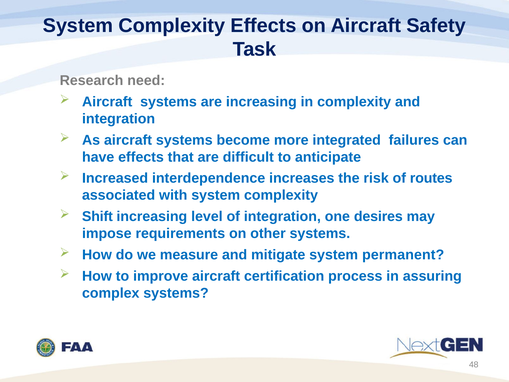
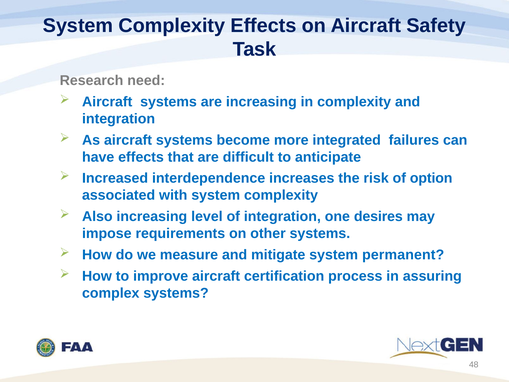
routes: routes -> option
Shift: Shift -> Also
